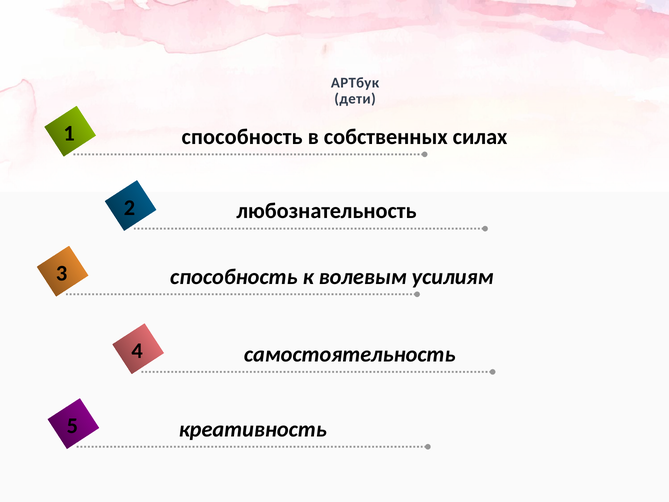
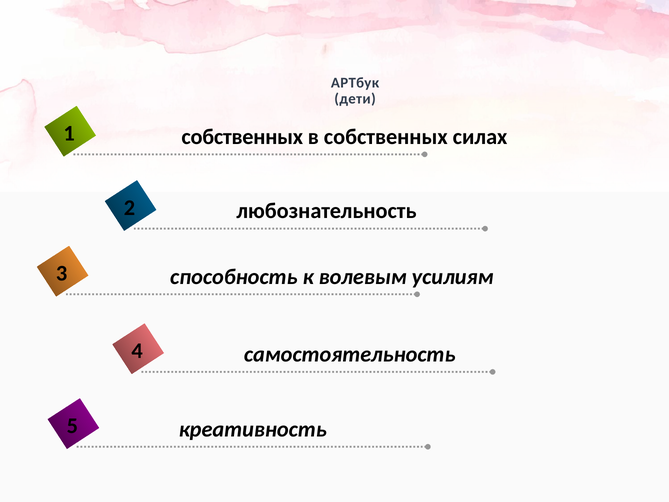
способность at (242, 137): способность -> собственных
